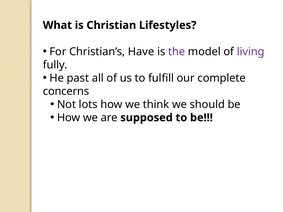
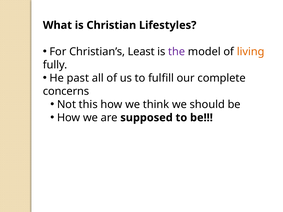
Have: Have -> Least
living colour: purple -> orange
lots: lots -> this
